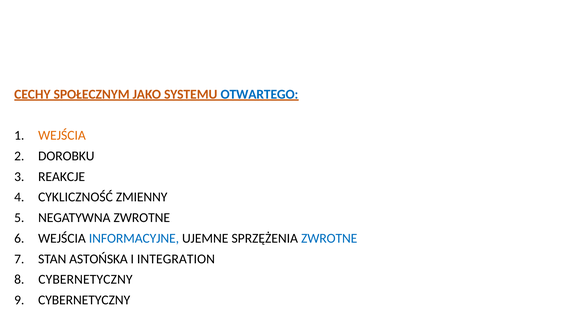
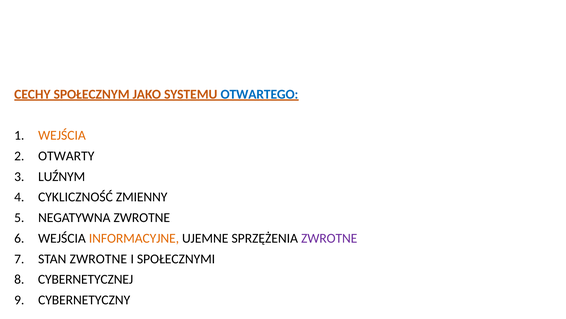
DOROBKU: DOROBKU -> OTWARTY
REAKCJE: REAKCJE -> LUŹNYM
INFORMACYJNE colour: blue -> orange
ZWROTNE at (329, 238) colour: blue -> purple
STAN ASTOŃSKA: ASTOŃSKA -> ZWROTNE
INTEGRATION: INTEGRATION -> SPOŁECZNYMI
CYBERNETYCZNY at (85, 279): CYBERNETYCZNY -> CYBERNETYCZNEJ
